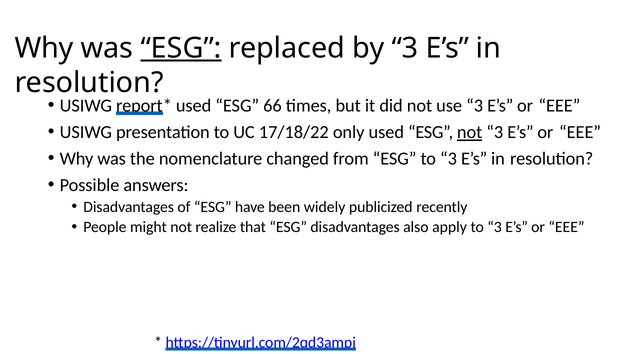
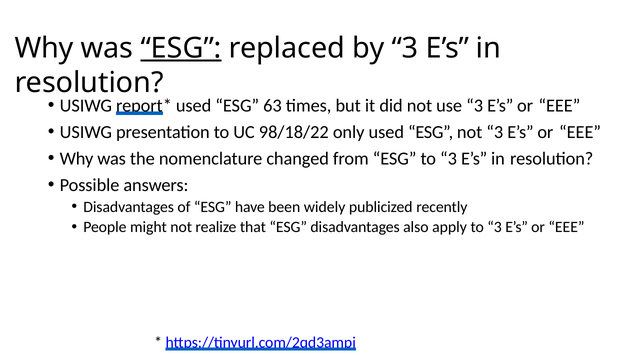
66: 66 -> 63
17/18/22: 17/18/22 -> 98/18/22
not at (470, 132) underline: present -> none
